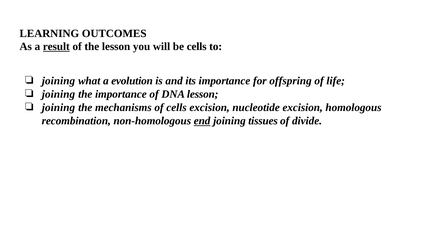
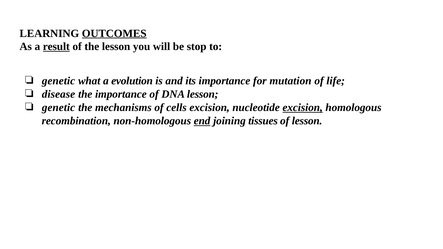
OUTCOMES underline: none -> present
be cells: cells -> stop
joining at (58, 81): joining -> genetic
offspring: offspring -> mutation
joining at (58, 94): joining -> disease
joining at (58, 108): joining -> genetic
excision at (303, 108) underline: none -> present
of divide: divide -> lesson
